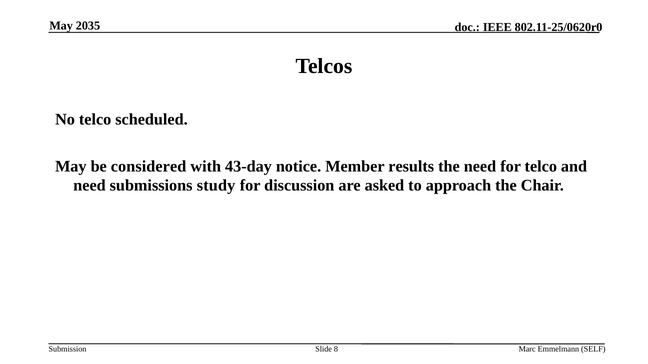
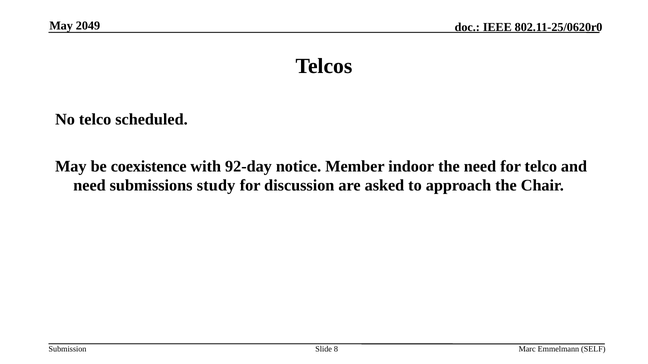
2035: 2035 -> 2049
considered: considered -> coexistence
43-day: 43-day -> 92-day
results: results -> indoor
